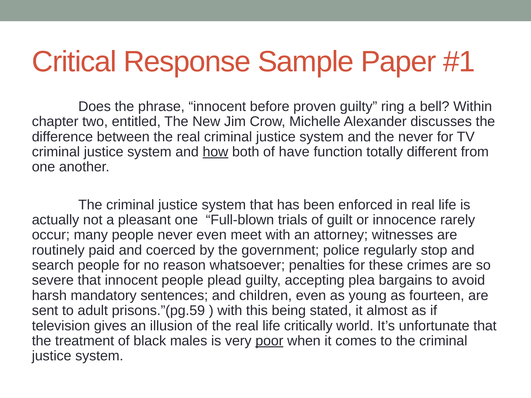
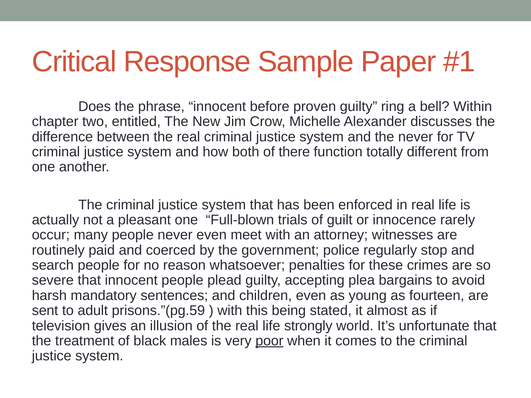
how underline: present -> none
have: have -> there
critically: critically -> strongly
